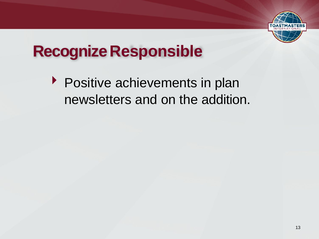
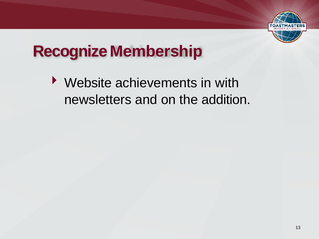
Responsible: Responsible -> Membership
Positive: Positive -> Website
plan: plan -> with
